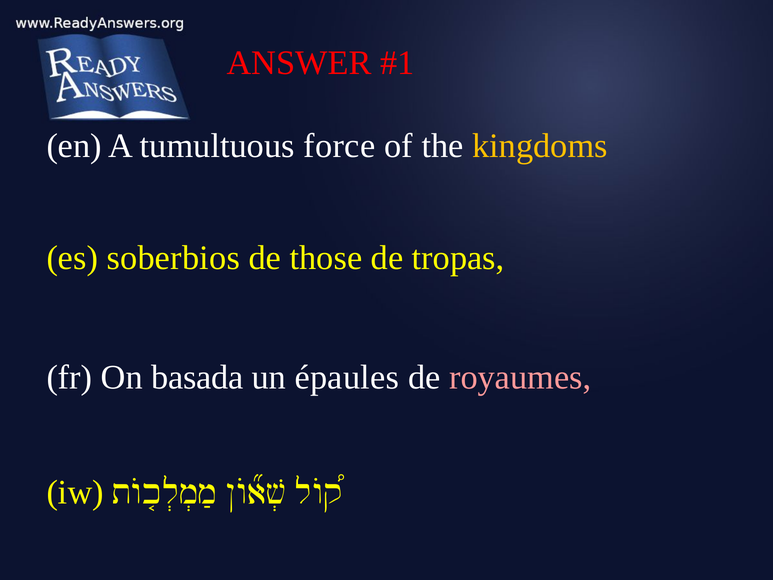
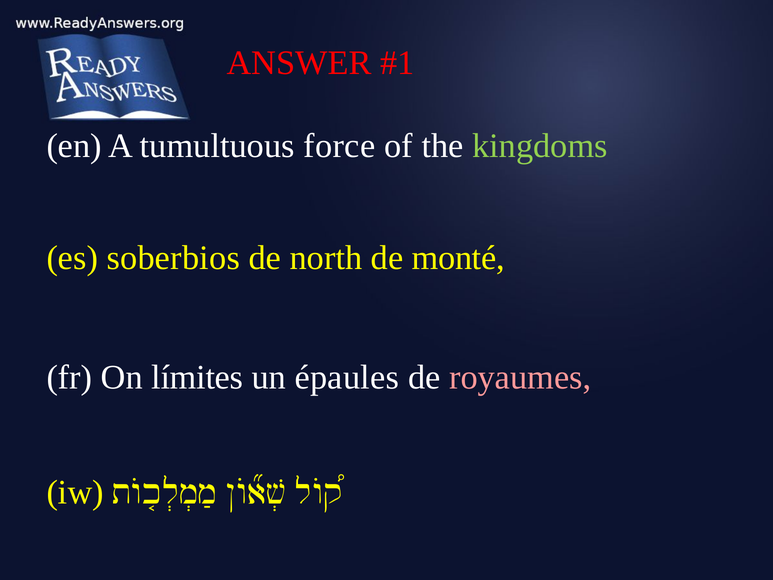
kingdoms colour: yellow -> light green
those: those -> north
tropas: tropas -> monté
basada: basada -> límites
